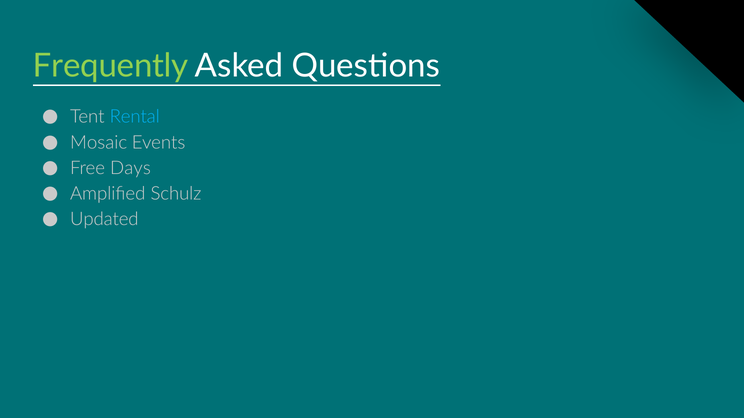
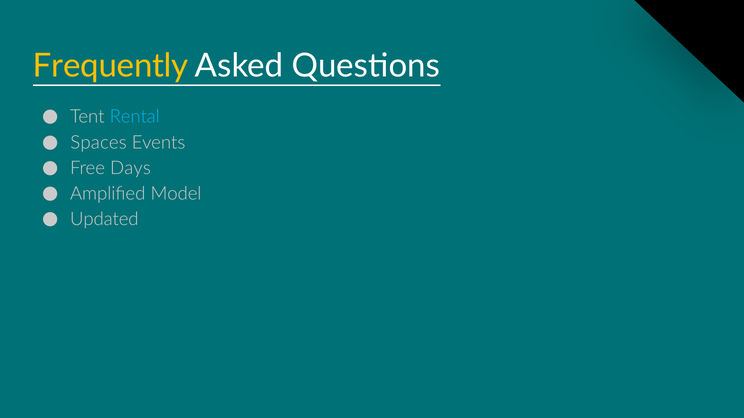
Frequently colour: light green -> yellow
Mosaic: Mosaic -> Spaces
Schulz: Schulz -> Model
